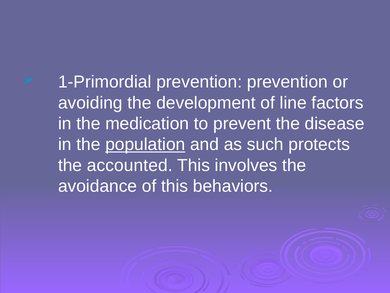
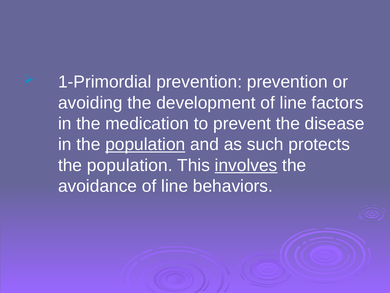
accounted at (130, 165): accounted -> population
involves underline: none -> present
avoidance of this: this -> line
